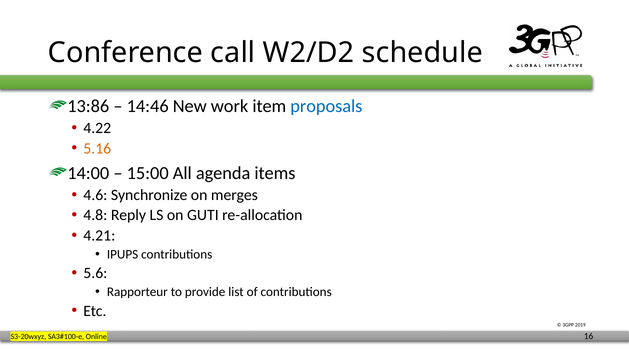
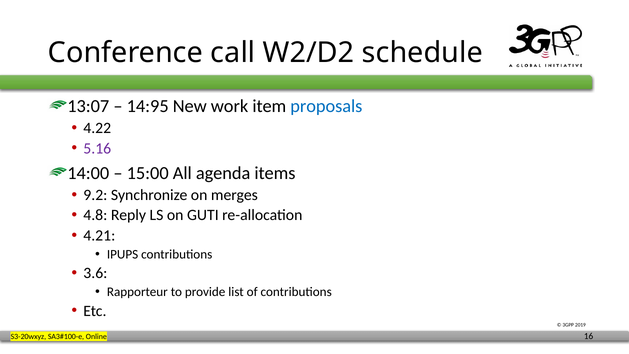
13:86: 13:86 -> 13:07
14:46: 14:46 -> 14:95
5.16 colour: orange -> purple
4.6: 4.6 -> 9.2
5.6: 5.6 -> 3.6
